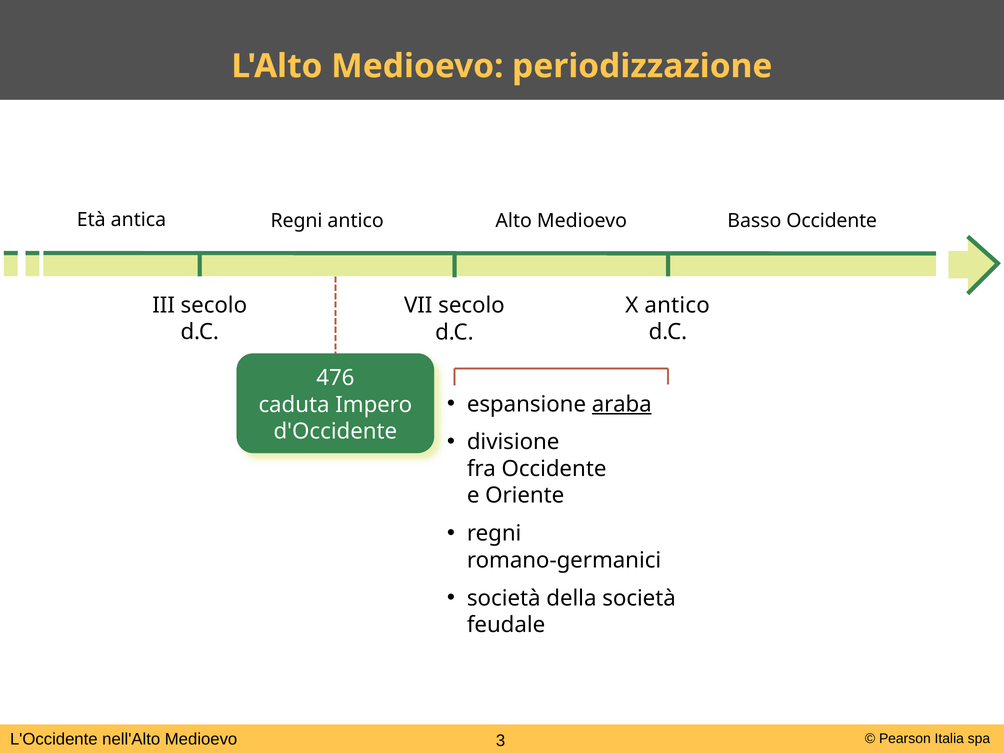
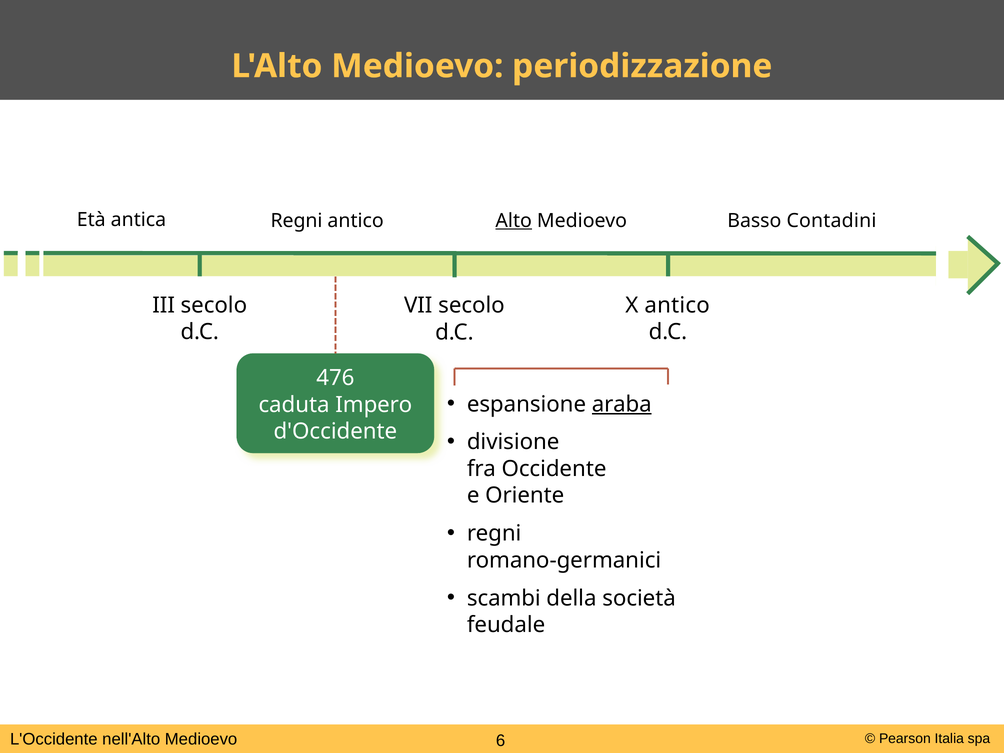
Alto underline: none -> present
Basso Occidente: Occidente -> Contadini
società at (504, 598): società -> scambi
3: 3 -> 6
